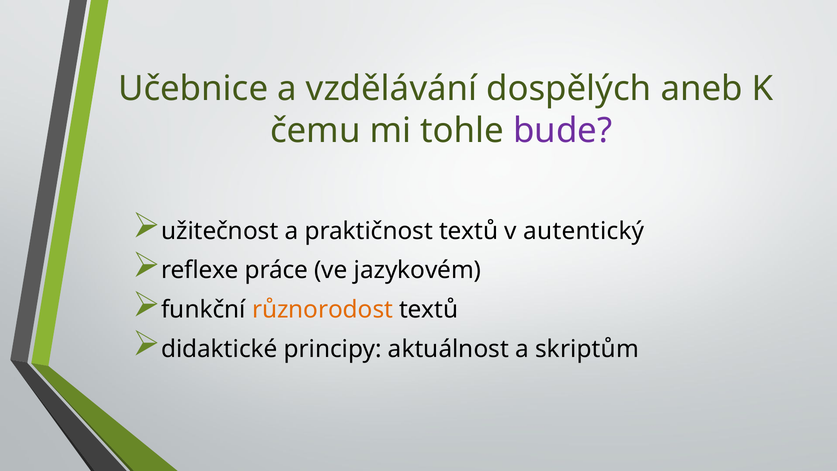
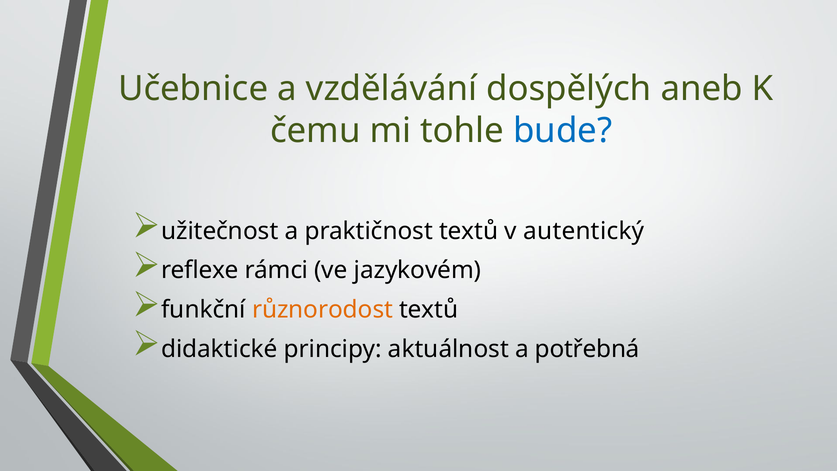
bude colour: purple -> blue
práce: práce -> rámci
skriptům: skriptům -> potřebná
